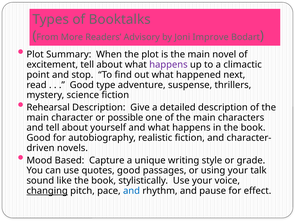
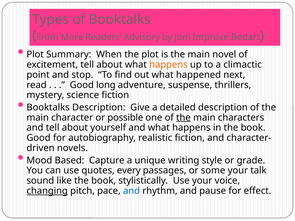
happens at (168, 65) colour: purple -> orange
type: type -> long
Rehearsal at (48, 107): Rehearsal -> Booktalks
the at (183, 118) underline: none -> present
quotes good: good -> every
using: using -> some
